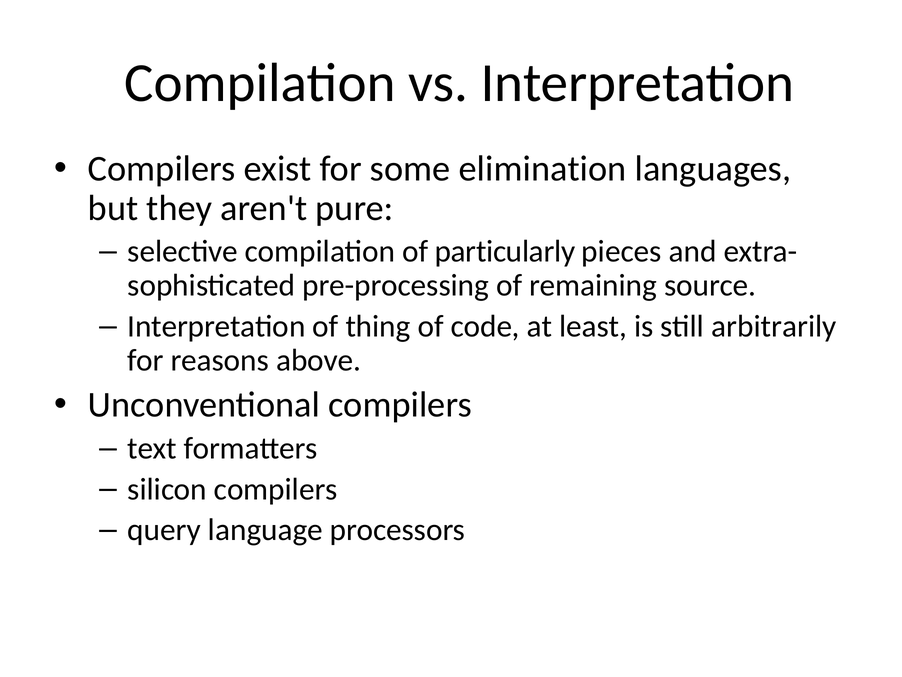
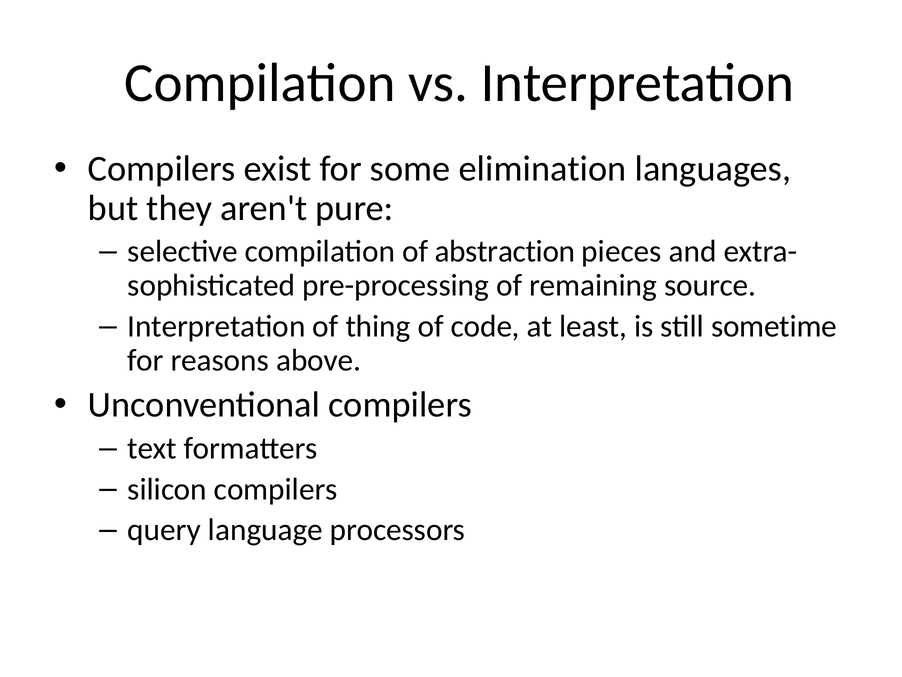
particularly: particularly -> abstraction
arbitrarily: arbitrarily -> sometime
